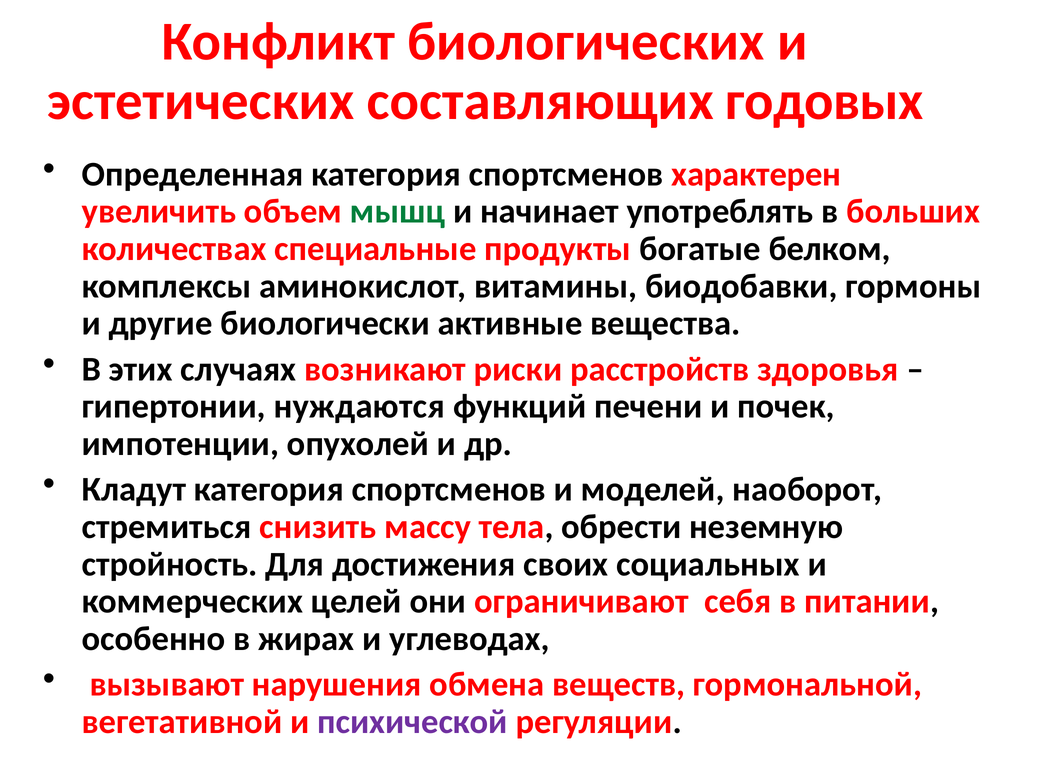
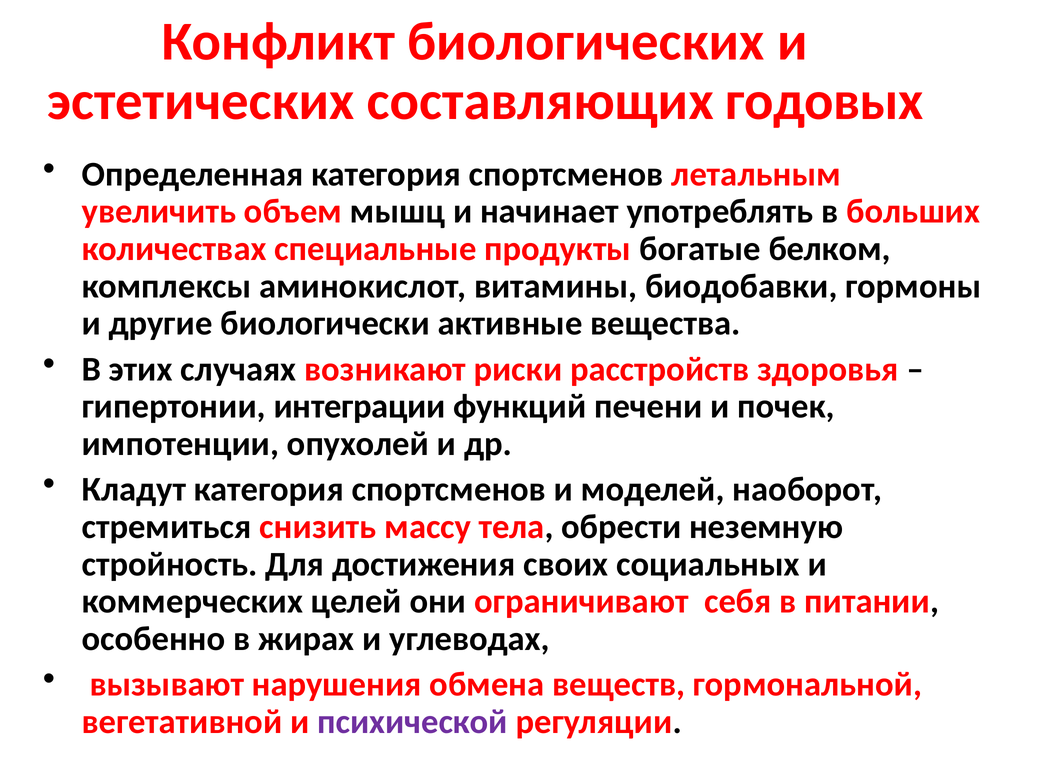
характерен: характерен -> летальным
мышц colour: green -> black
нуждаются: нуждаются -> интеграции
